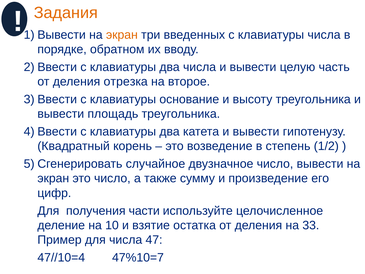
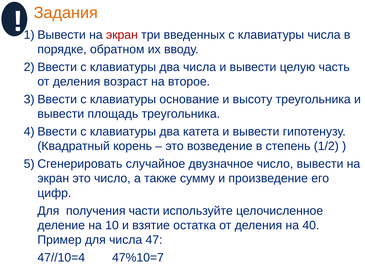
экран at (122, 35) colour: orange -> red
отрезка: отрезка -> возраст
33: 33 -> 40
